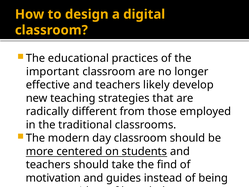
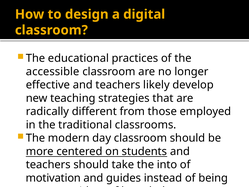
important: important -> accessible
find: find -> into
